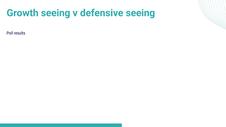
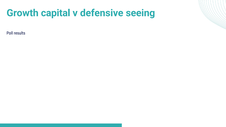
Growth seeing: seeing -> capital
